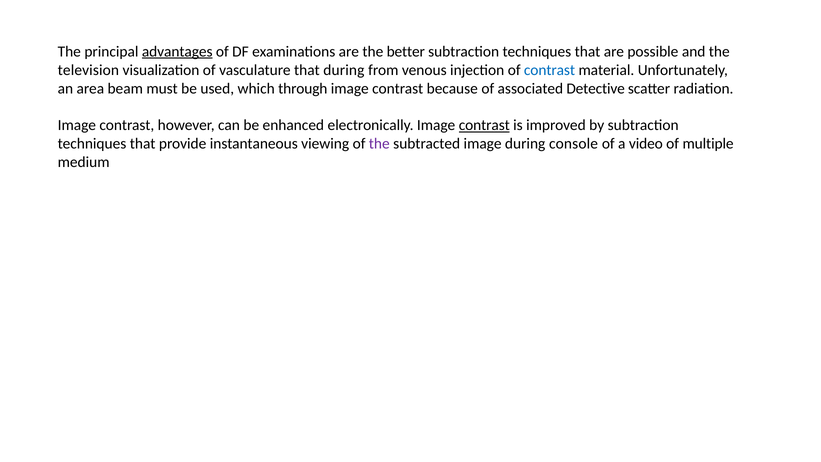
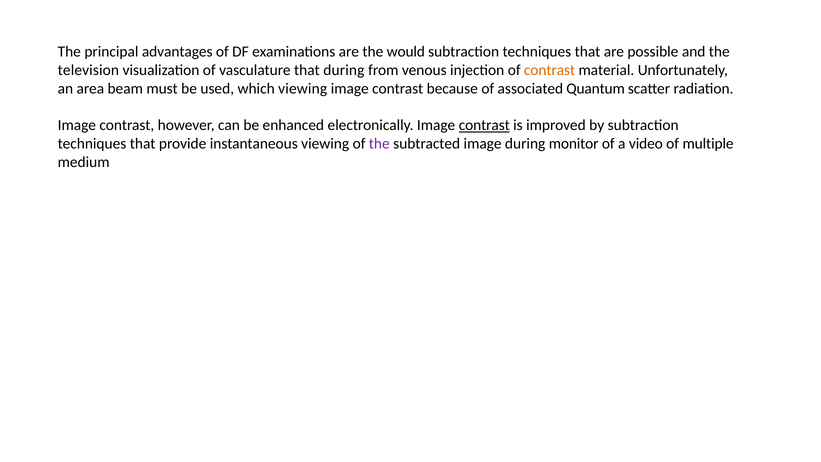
advantages underline: present -> none
better: better -> would
contrast at (550, 70) colour: blue -> orange
which through: through -> viewing
Detective: Detective -> Quantum
console: console -> monitor
